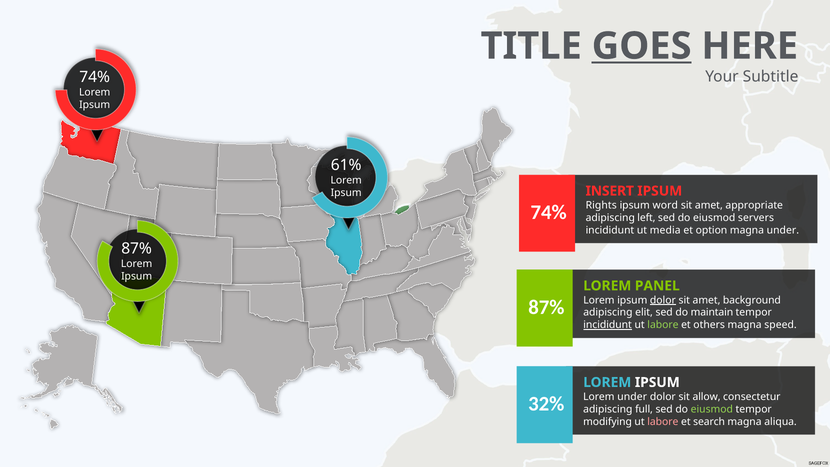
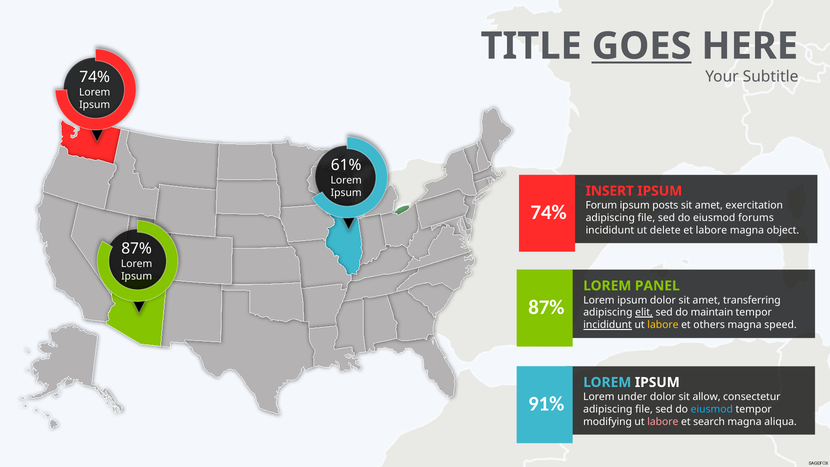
Rights: Rights -> Forum
word: word -> posts
appropriate: appropriate -> exercitation
left at (646, 218): left -> file
servers: servers -> forums
media: media -> delete
et option: option -> labore
magna under: under -> object
dolor at (663, 300) underline: present -> none
background: background -> transferring
elit underline: none -> present
labore at (663, 325) colour: light green -> yellow
32%: 32% -> 91%
full at (644, 409): full -> file
eiusmod at (712, 409) colour: light green -> light blue
